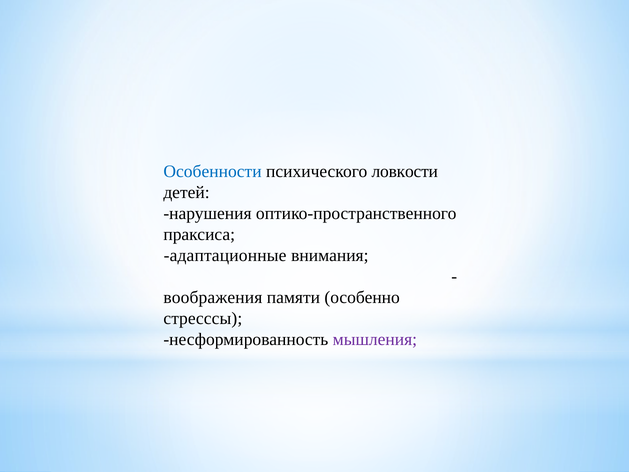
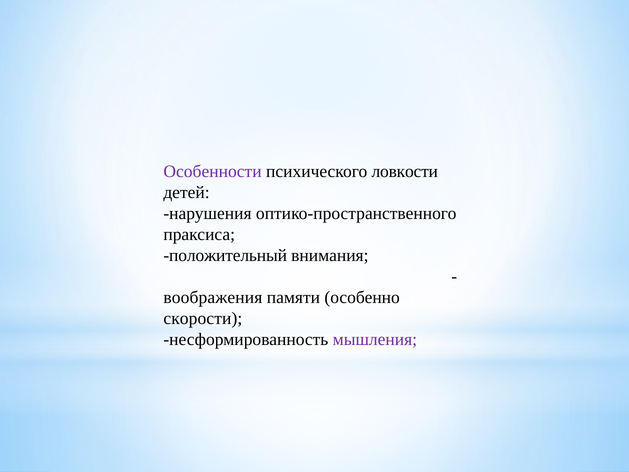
Особенности colour: blue -> purple
адаптационные: адаптационные -> положительный
стресссы: стресссы -> скорости
